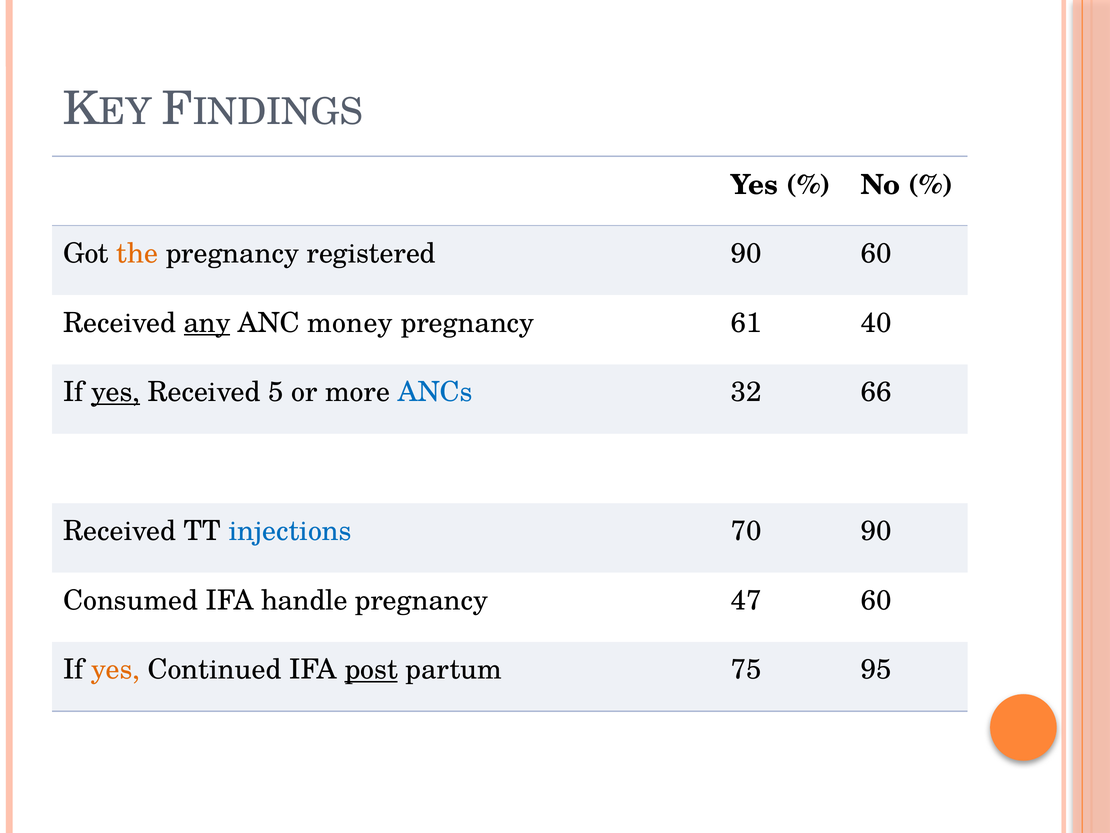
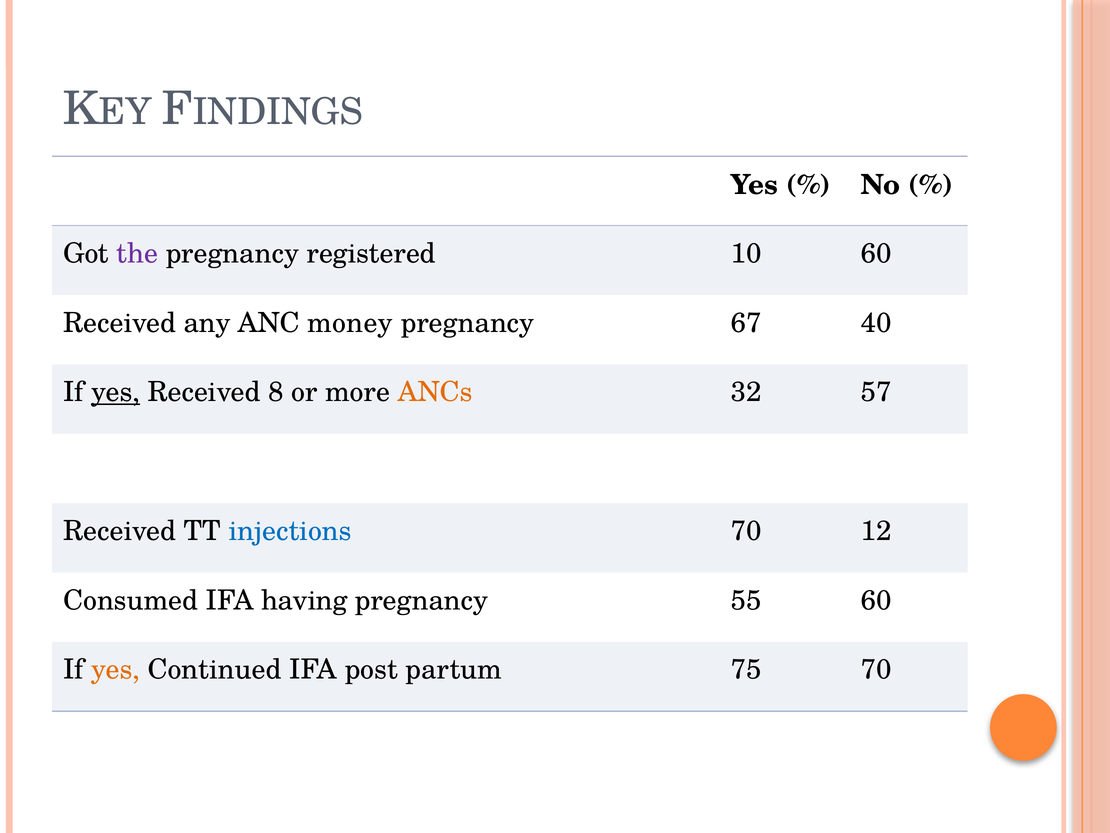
the colour: orange -> purple
registered 90: 90 -> 10
any underline: present -> none
61: 61 -> 67
5: 5 -> 8
ANCs colour: blue -> orange
66: 66 -> 57
70 90: 90 -> 12
handle: handle -> having
47: 47 -> 55
post underline: present -> none
75 95: 95 -> 70
